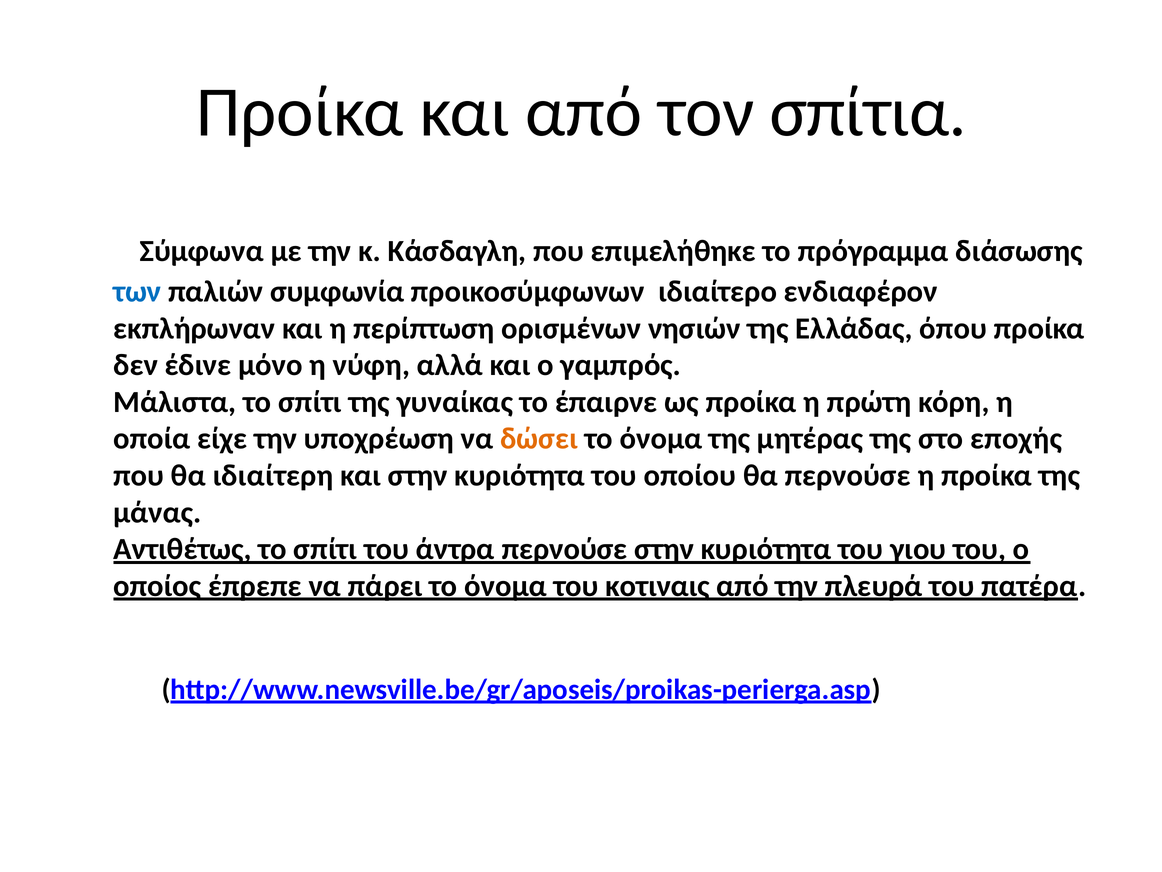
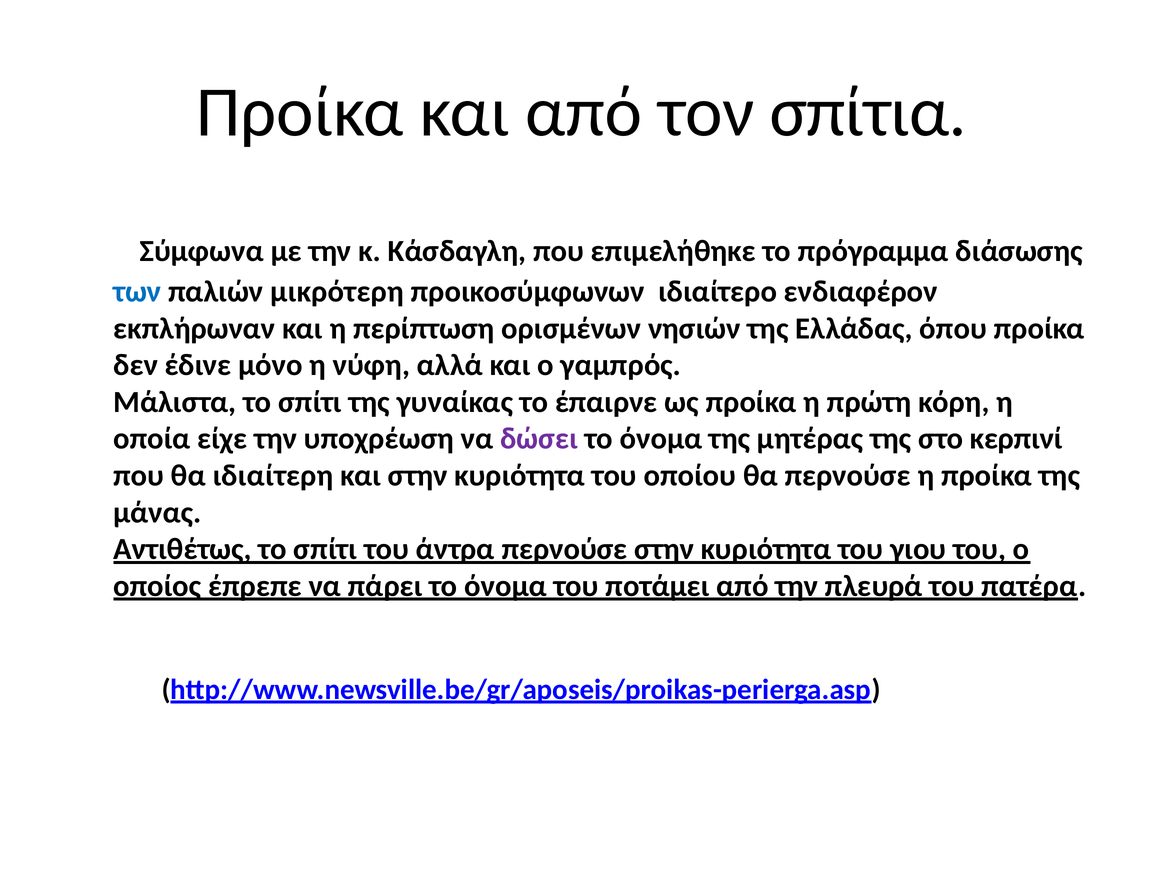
συμφωνία: συμφωνία -> μικρότερη
δώσει colour: orange -> purple
εποχής: εποχής -> κερπινί
κοτιναις: κοτιναις -> ποτάμει
